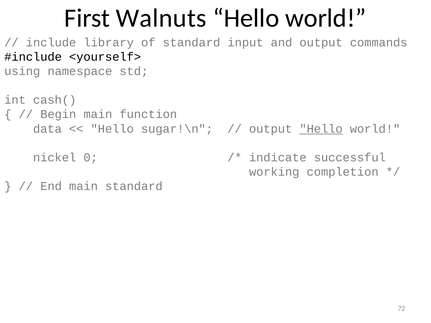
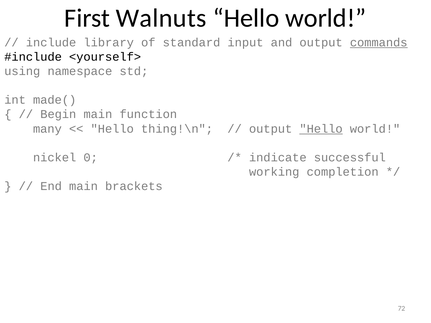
commands underline: none -> present
cash(: cash( -> made(
data: data -> many
sugar!\n: sugar!\n -> thing!\n
main standard: standard -> brackets
